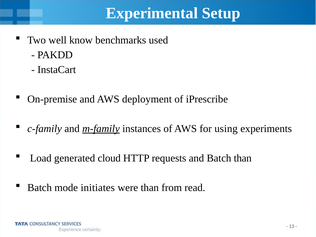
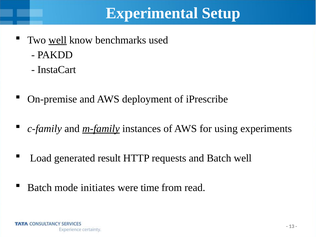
well at (58, 40) underline: none -> present
cloud: cloud -> result
Batch than: than -> well
were than: than -> time
